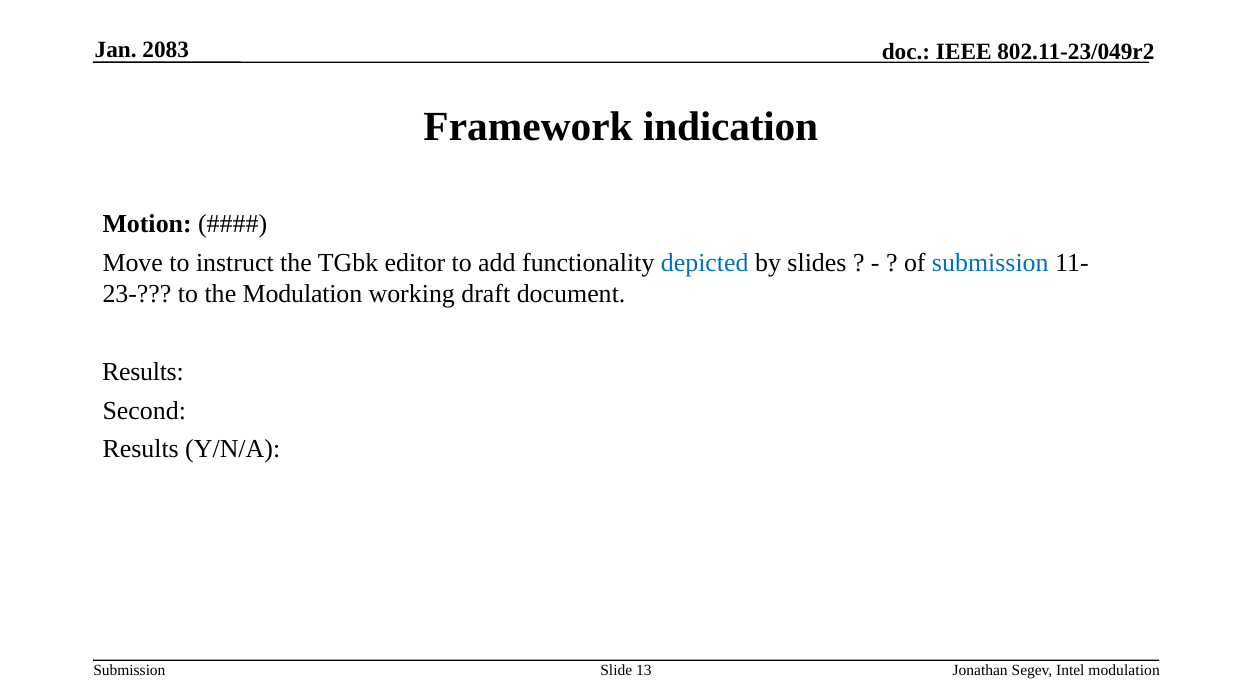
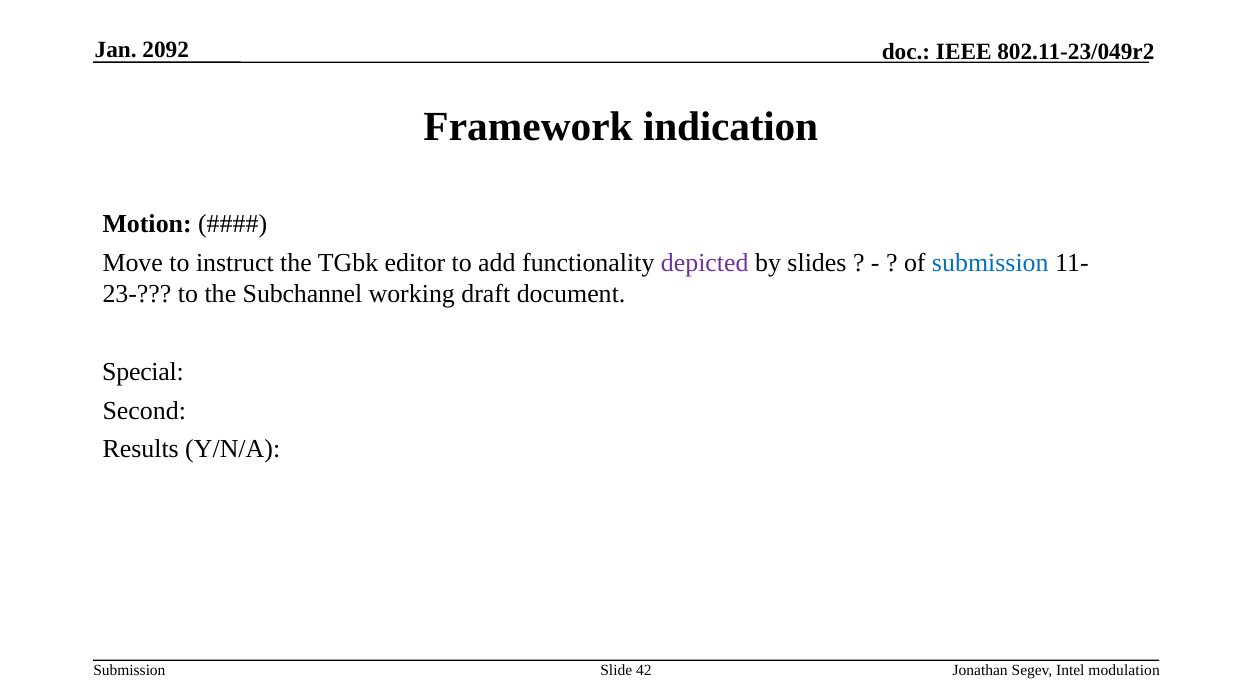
2083: 2083 -> 2092
depicted colour: blue -> purple
the Modulation: Modulation -> Subchannel
Results at (143, 371): Results -> Special
13: 13 -> 42
